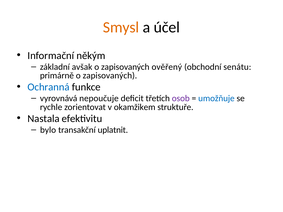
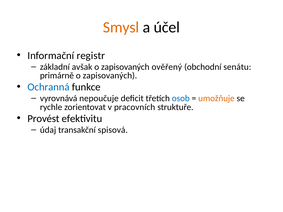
někým: někým -> registr
osob colour: purple -> blue
umožňuje colour: blue -> orange
okamžikem: okamžikem -> pracovních
Nastala: Nastala -> Provést
bylo: bylo -> údaj
uplatnit: uplatnit -> spisová
